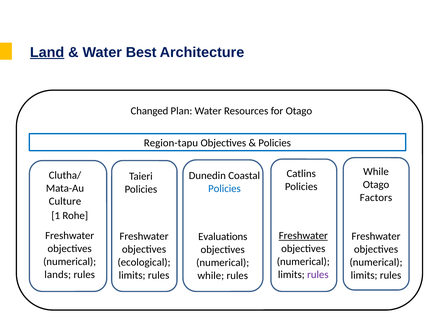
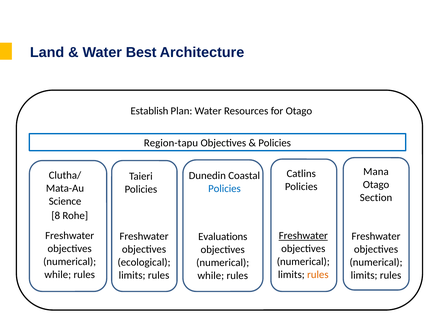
Land underline: present -> none
Changed: Changed -> Establish
While at (376, 172): While -> Mana
Factors: Factors -> Section
Culture: Culture -> Science
1: 1 -> 8
lands at (58, 275): lands -> while
rules at (318, 275) colour: purple -> orange
